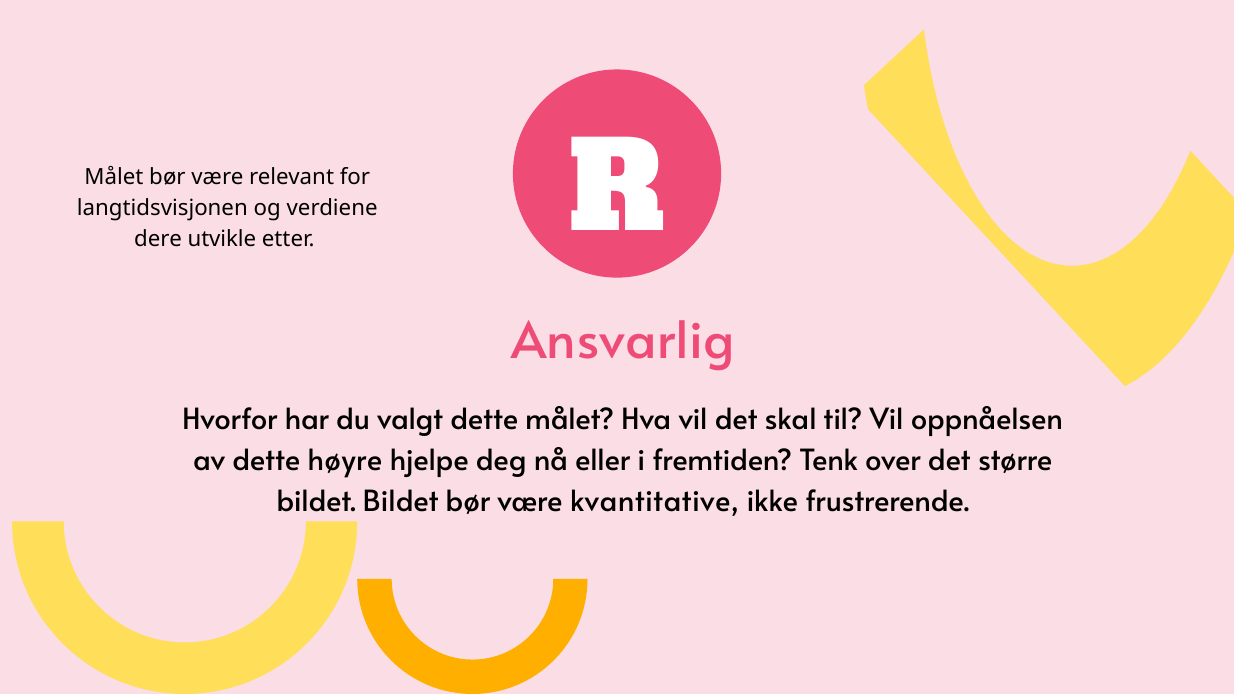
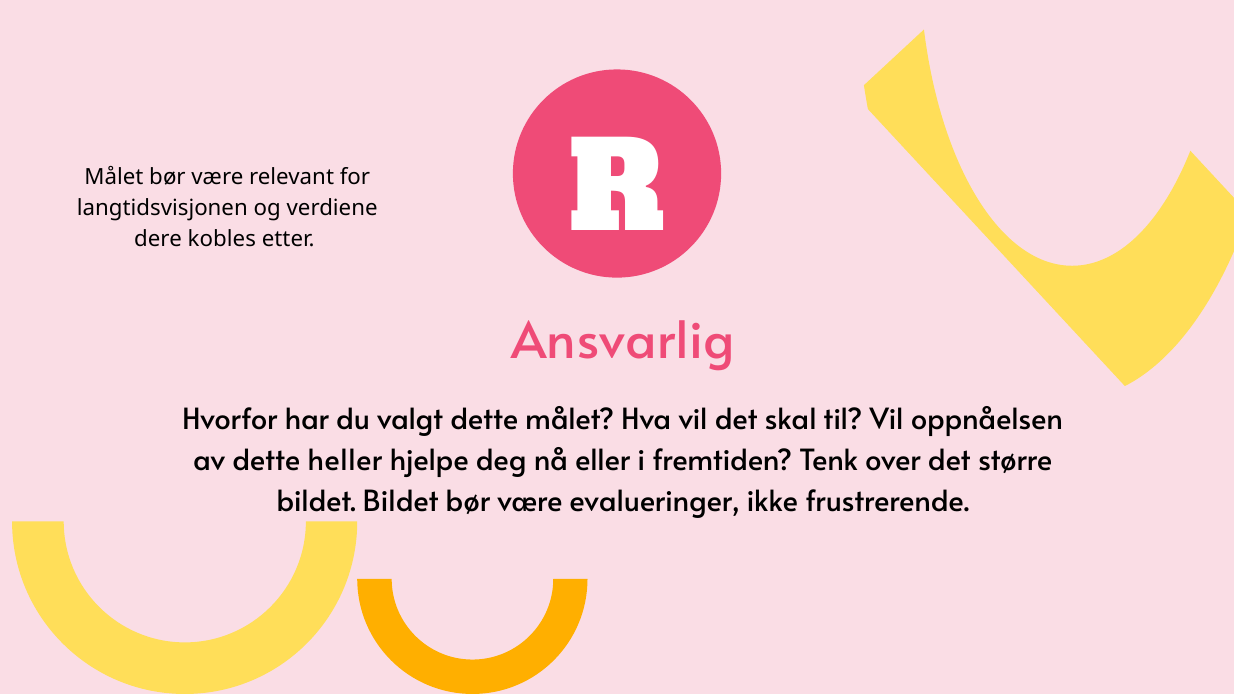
utvikle: utvikle -> kobles
høyre: høyre -> heller
kvantitative: kvantitative -> evalueringer
